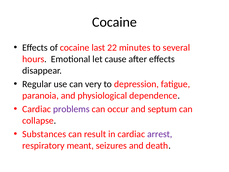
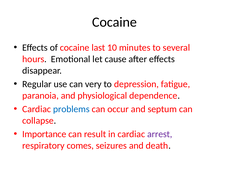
22: 22 -> 10
problems colour: purple -> blue
Substances: Substances -> Importance
meant: meant -> comes
